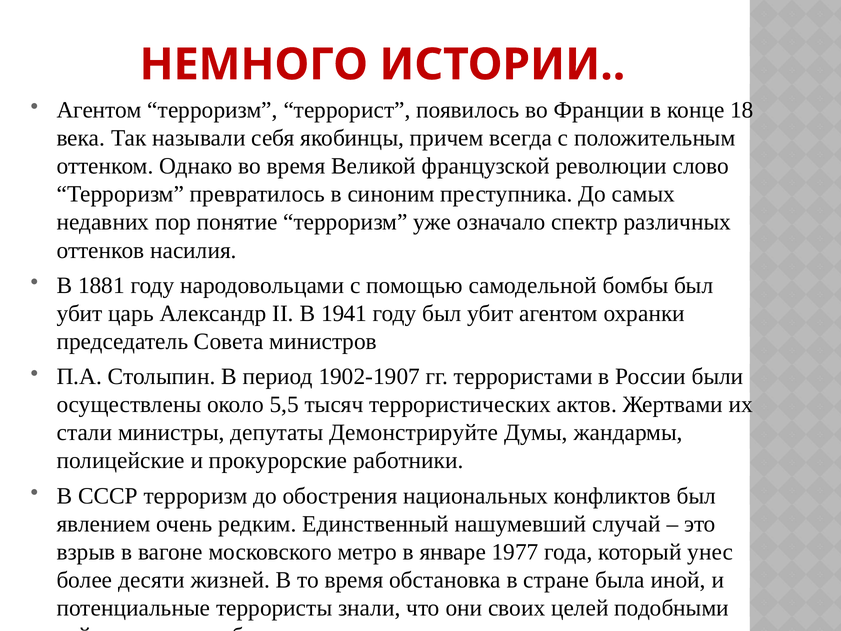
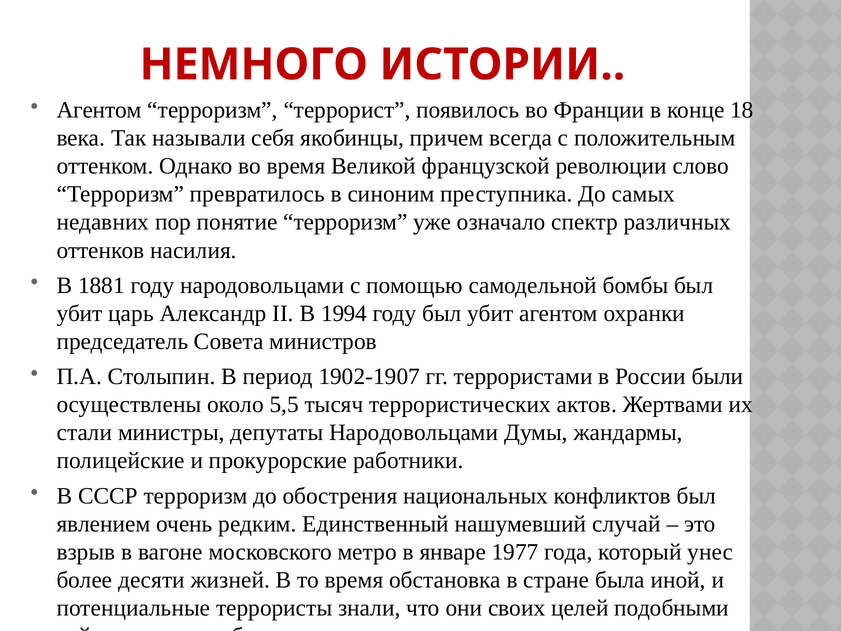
1941: 1941 -> 1994
депутаты Демонстрируйте: Демонстрируйте -> Народовольцами
